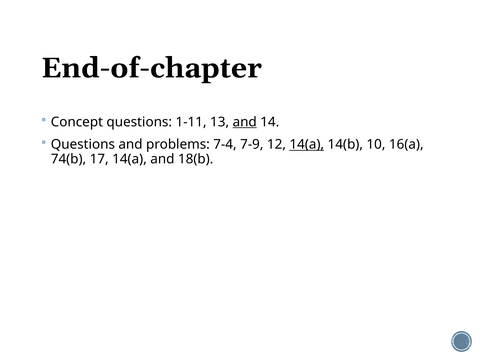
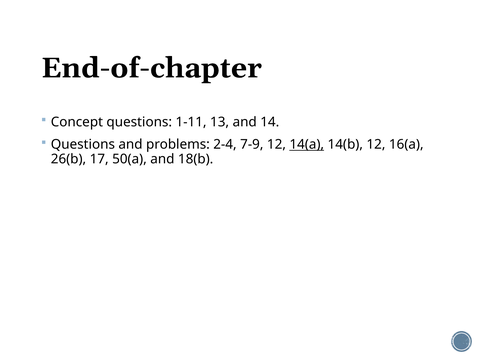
and at (245, 122) underline: present -> none
7-4: 7-4 -> 2-4
14(b 10: 10 -> 12
74(b: 74(b -> 26(b
17 14(a: 14(a -> 50(a
